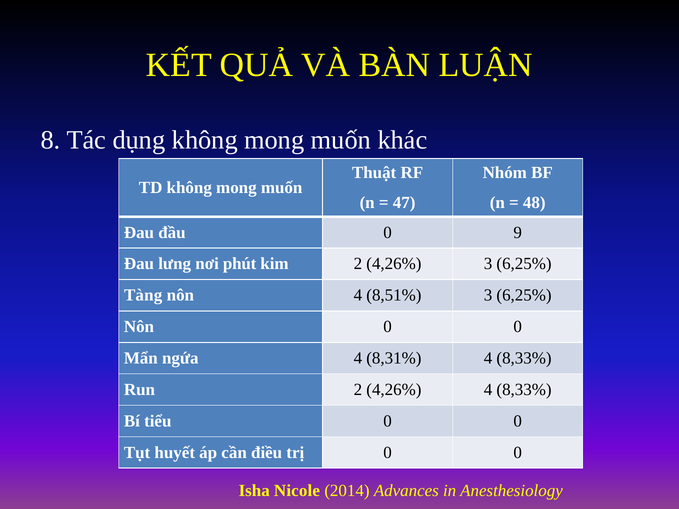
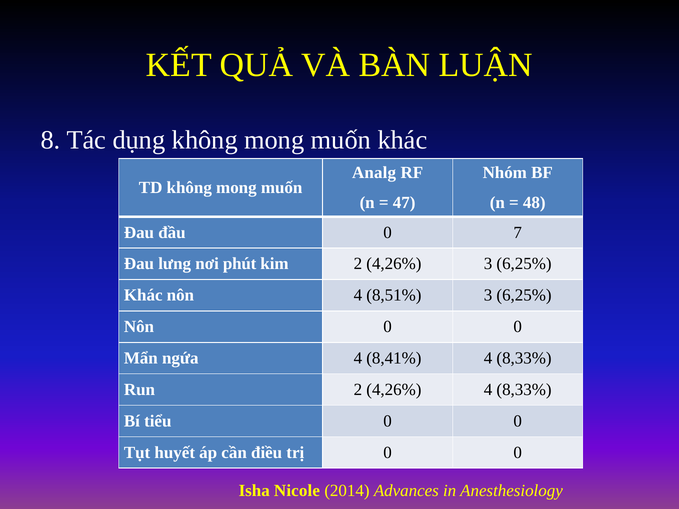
Thuật: Thuật -> Analg
9: 9 -> 7
Tàng at (143, 295): Tàng -> Khác
8,31%: 8,31% -> 8,41%
